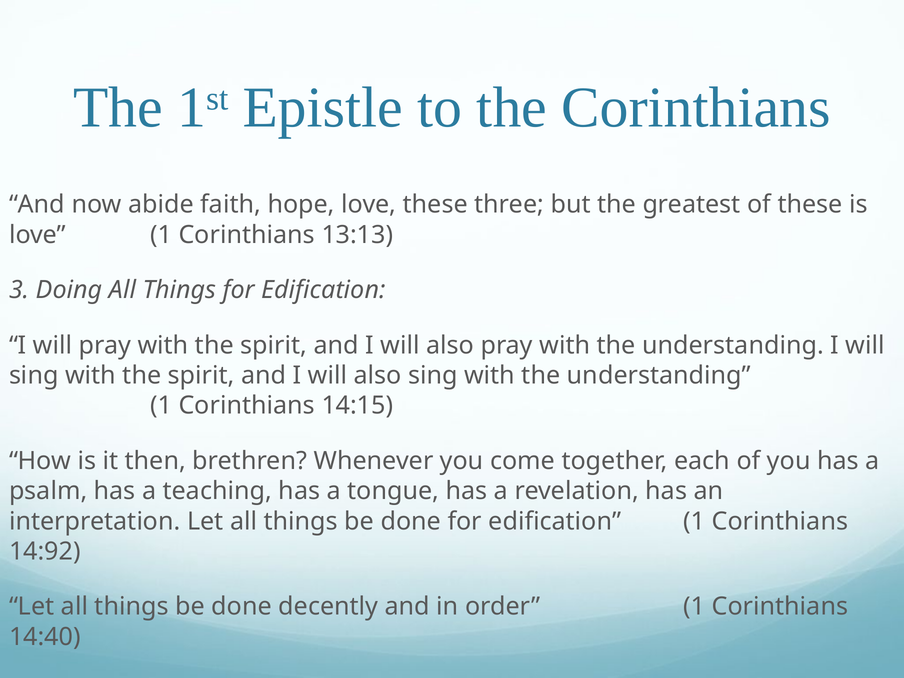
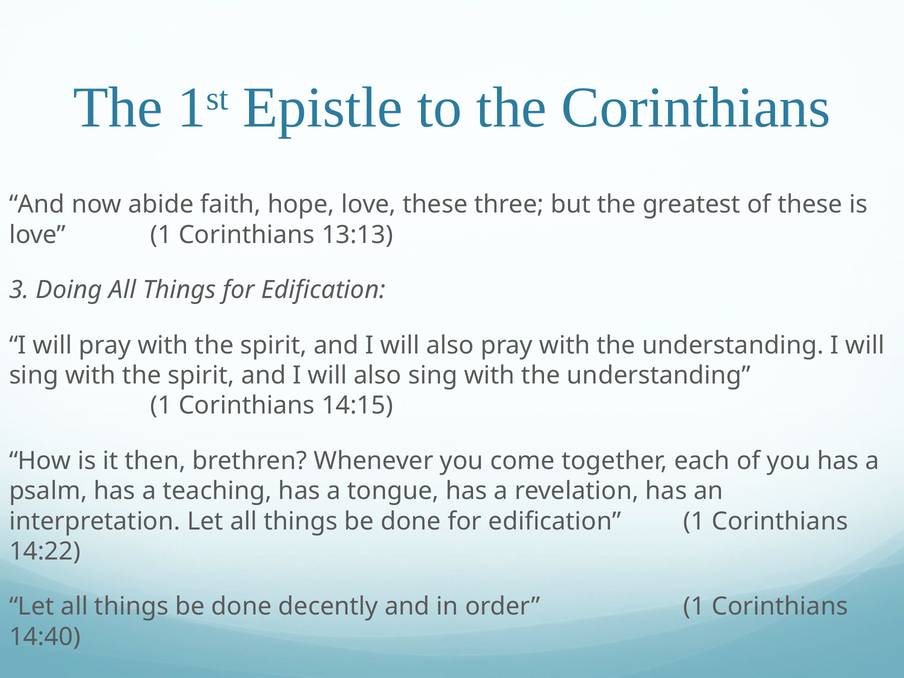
14:92: 14:92 -> 14:22
